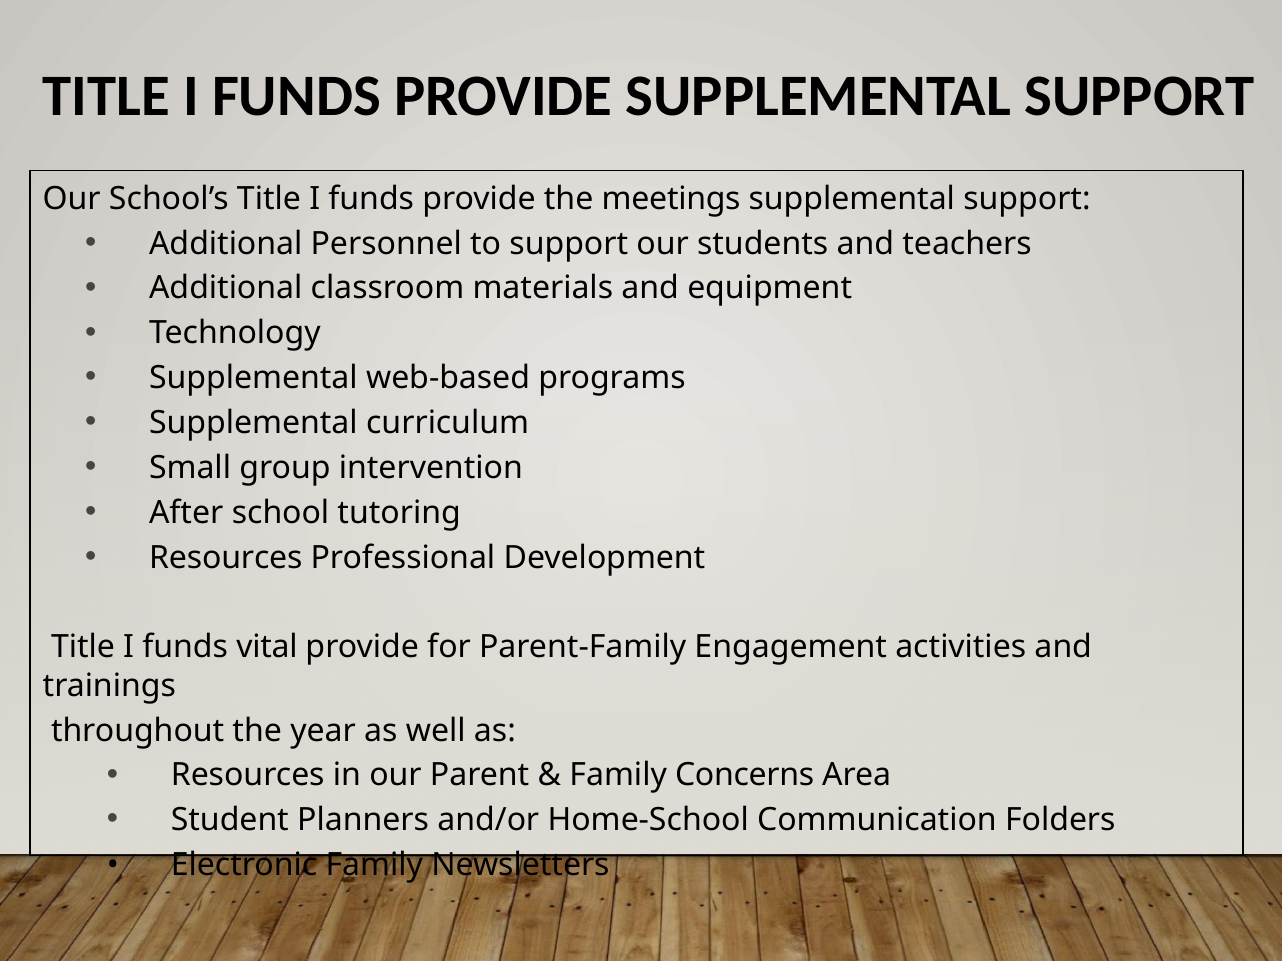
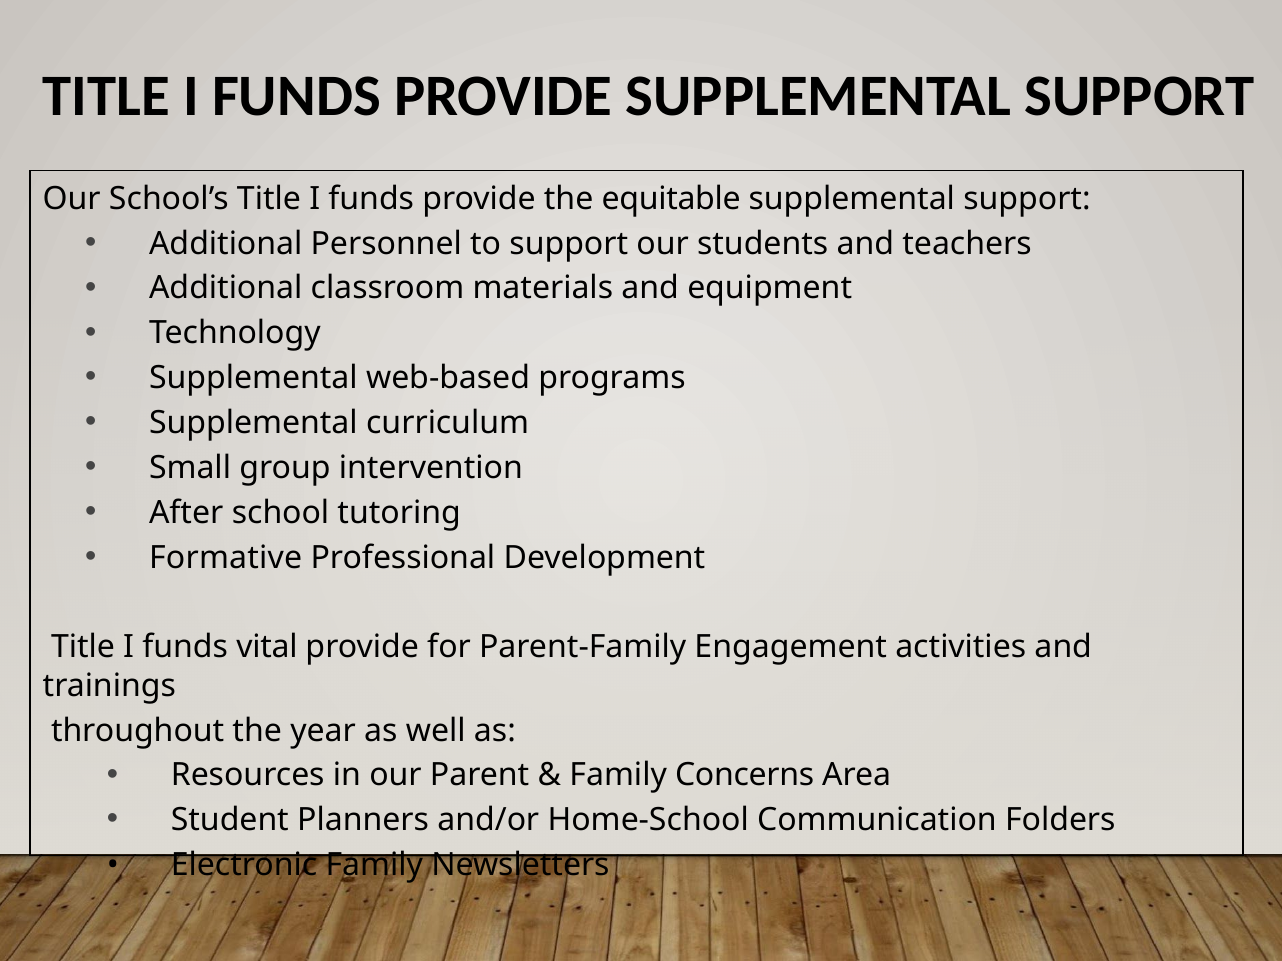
meetings: meetings -> equitable
Resources at (226, 558): Resources -> Formative
